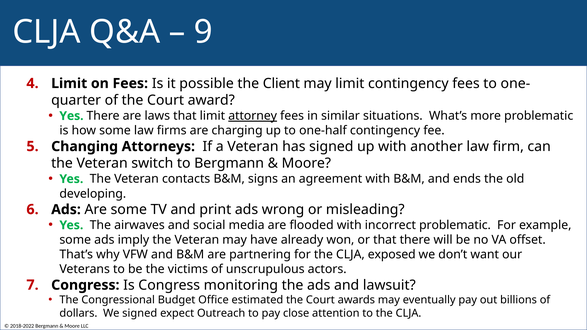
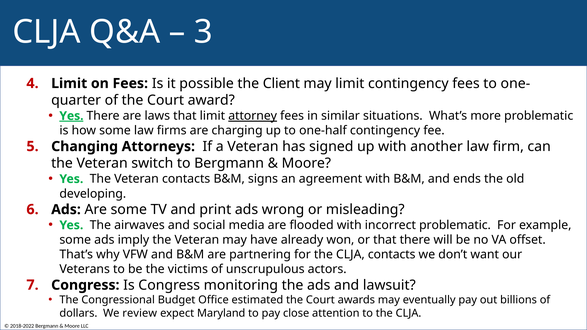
9: 9 -> 3
Yes at (71, 116) underline: none -> present
CLJA exposed: exposed -> contacts
We signed: signed -> review
Outreach: Outreach -> Maryland
